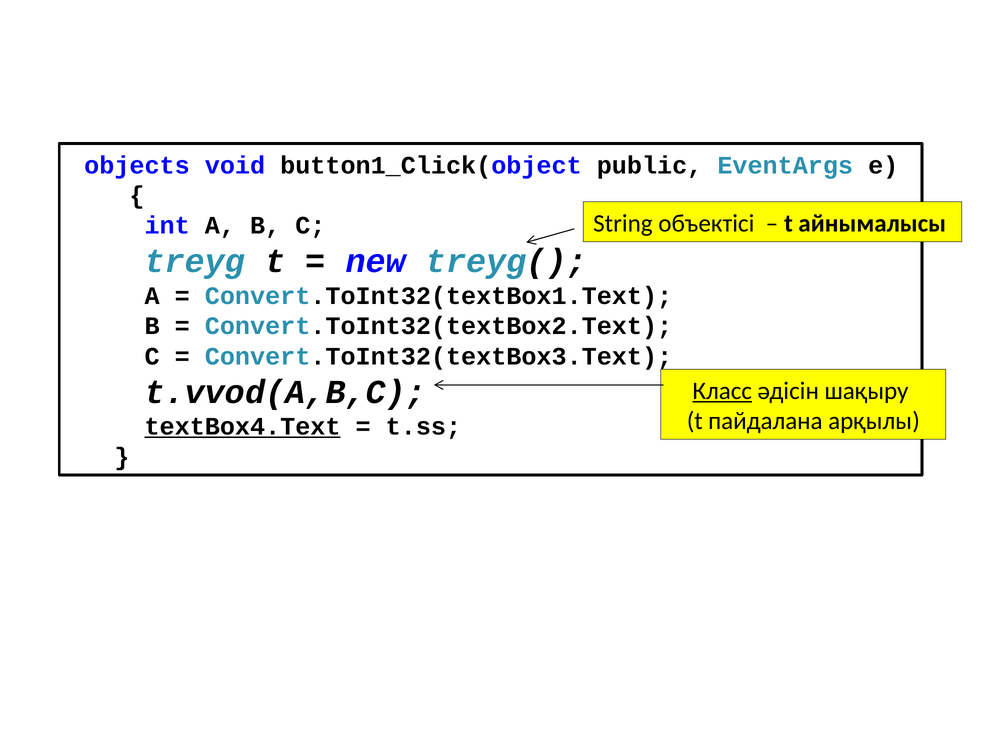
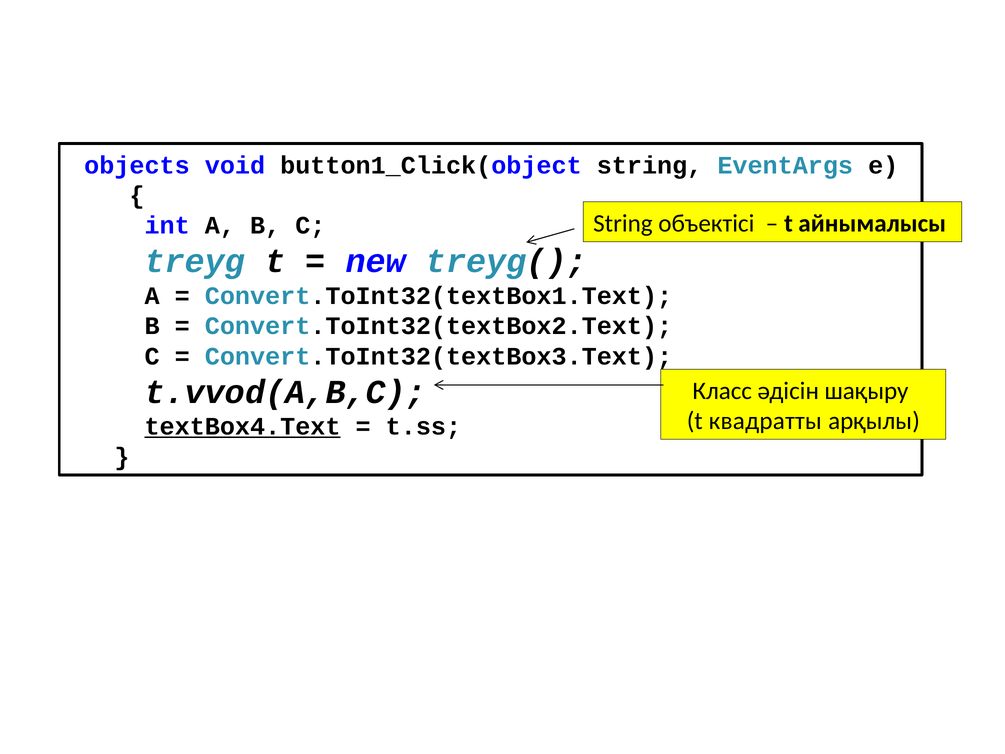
button1_Click(object public: public -> string
Класс underline: present -> none
пайдалана: пайдалана -> квадратты
